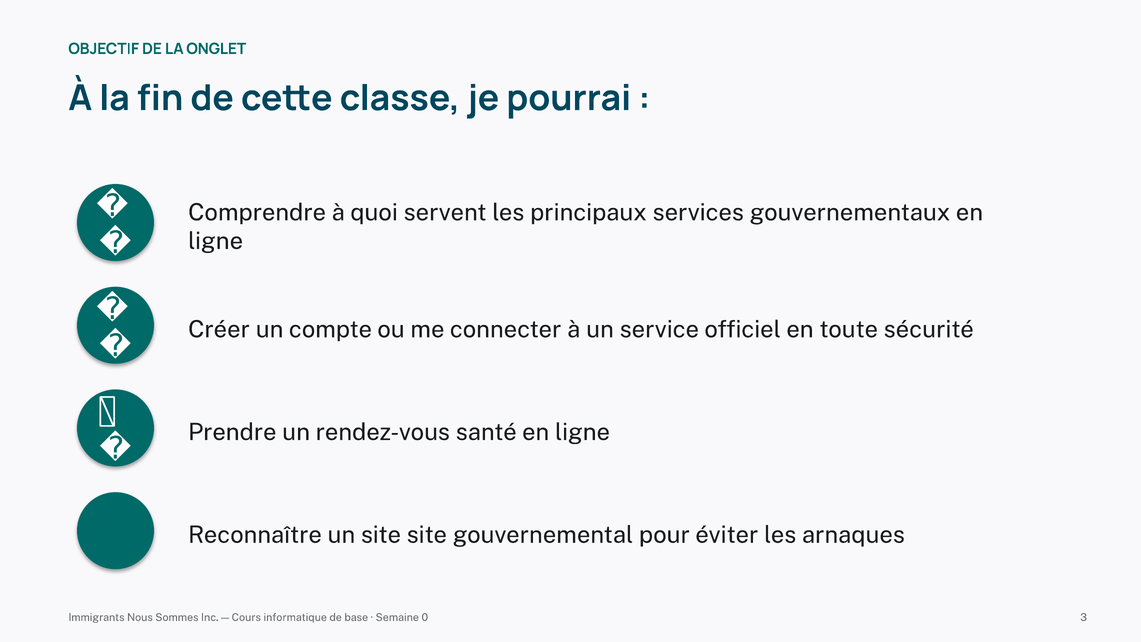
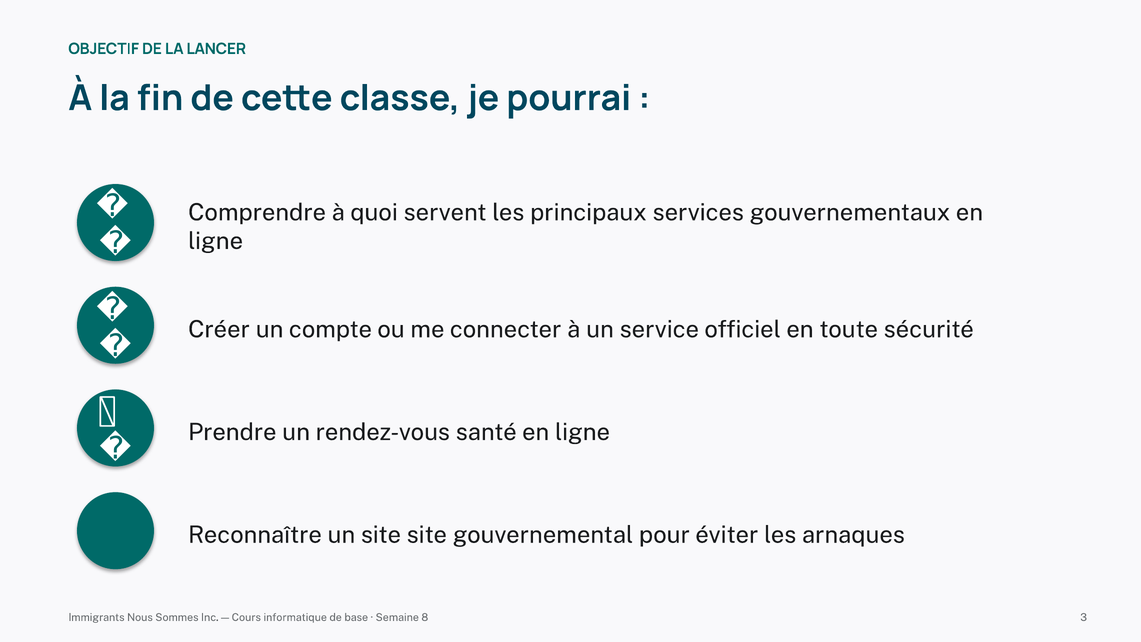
ONGLET: ONGLET -> LANCER
0: 0 -> 8
